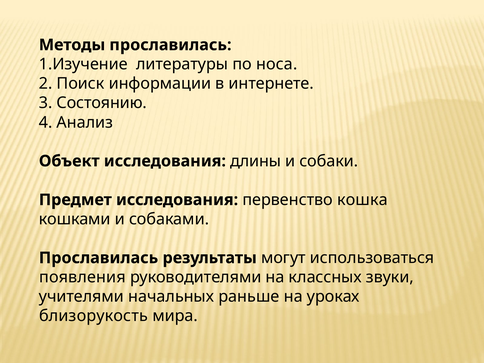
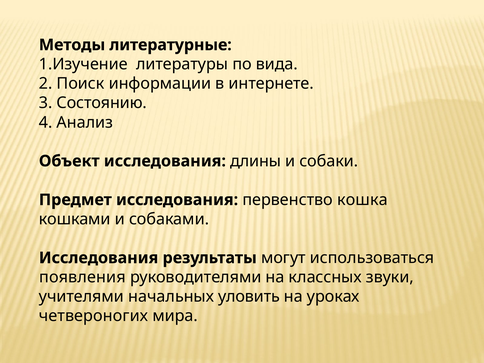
Методы прославилась: прославилась -> литературные
носа: носа -> вида
Прославилась at (99, 258): Прославилась -> Исследования
раньше: раньше -> уловить
близорукость: близорукость -> четвероногих
